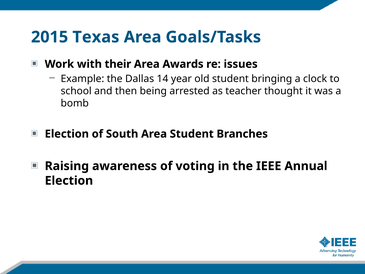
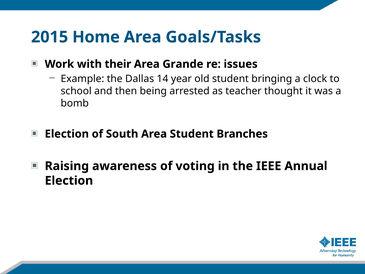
Texas: Texas -> Home
Awards: Awards -> Grande
